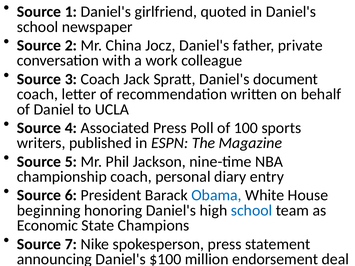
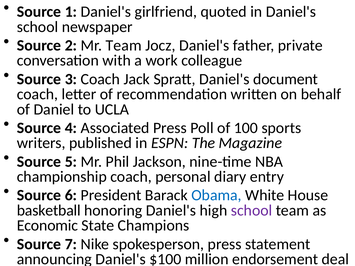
Mr China: China -> Team
beginning: beginning -> basketball
school at (252, 211) colour: blue -> purple
